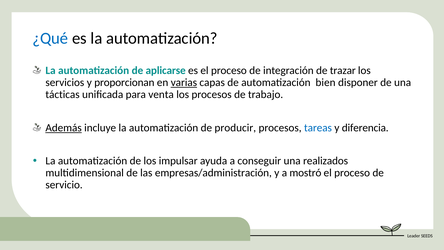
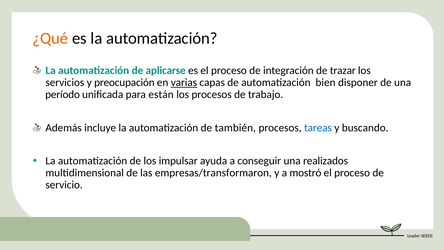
¿Qué colour: blue -> orange
proporcionan: proporcionan -> preocupación
tácticas: tácticas -> período
venta: venta -> están
Además underline: present -> none
producir: producir -> también
diferencia: diferencia -> buscando
empresas/administración: empresas/administración -> empresas/transformaron
